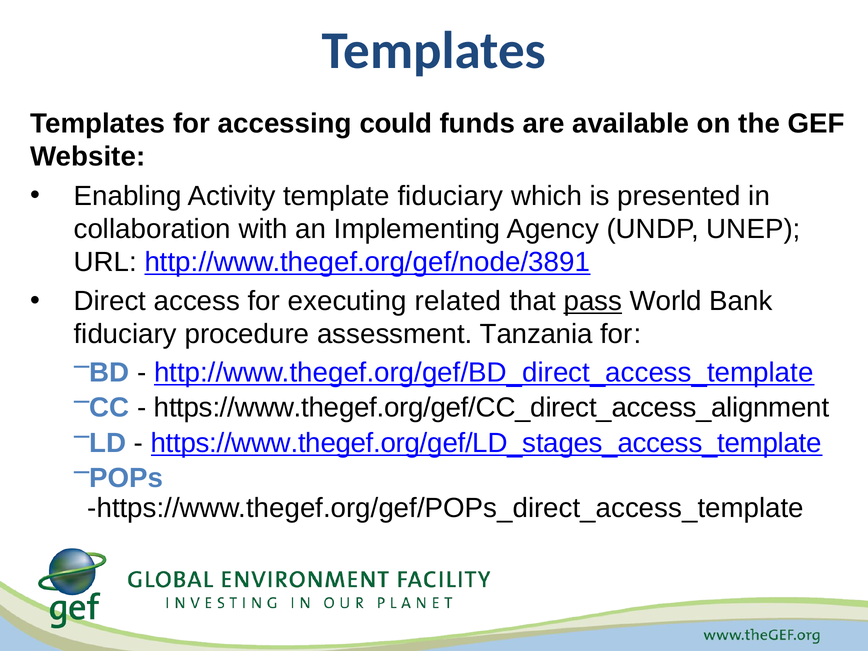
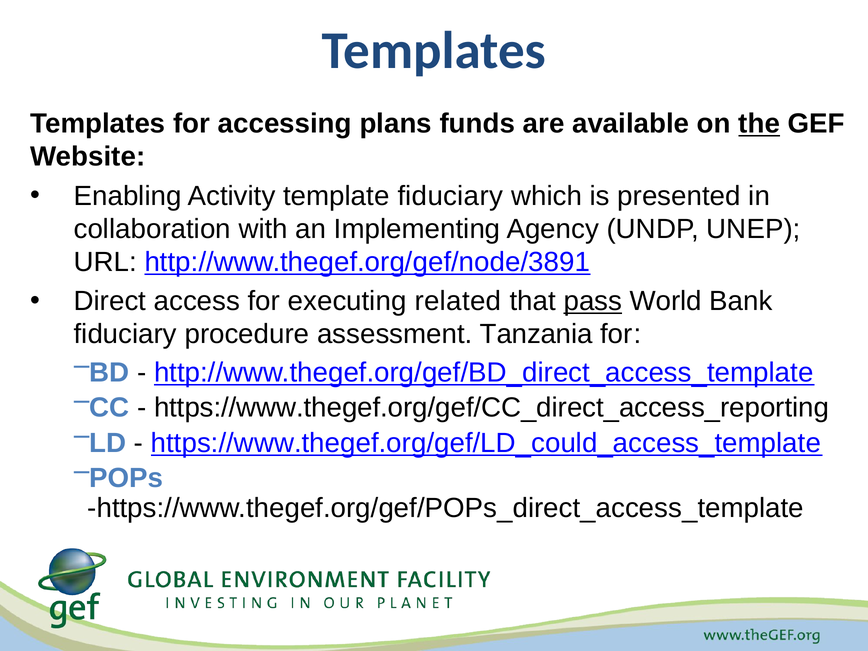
could: could -> plans
the underline: none -> present
https://www.thegef.org/gef/CC_direct_access_alignment: https://www.thegef.org/gef/CC_direct_access_alignment -> https://www.thegef.org/gef/CC_direct_access_reporting
https://www.thegef.org/gef/LD_stages_access_template: https://www.thegef.org/gef/LD_stages_access_template -> https://www.thegef.org/gef/LD_could_access_template
